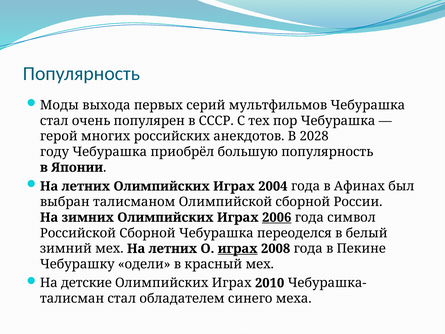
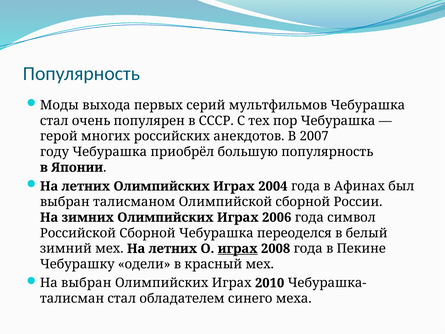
2028: 2028 -> 2007
2006 underline: present -> none
На детские: детские -> выбран
